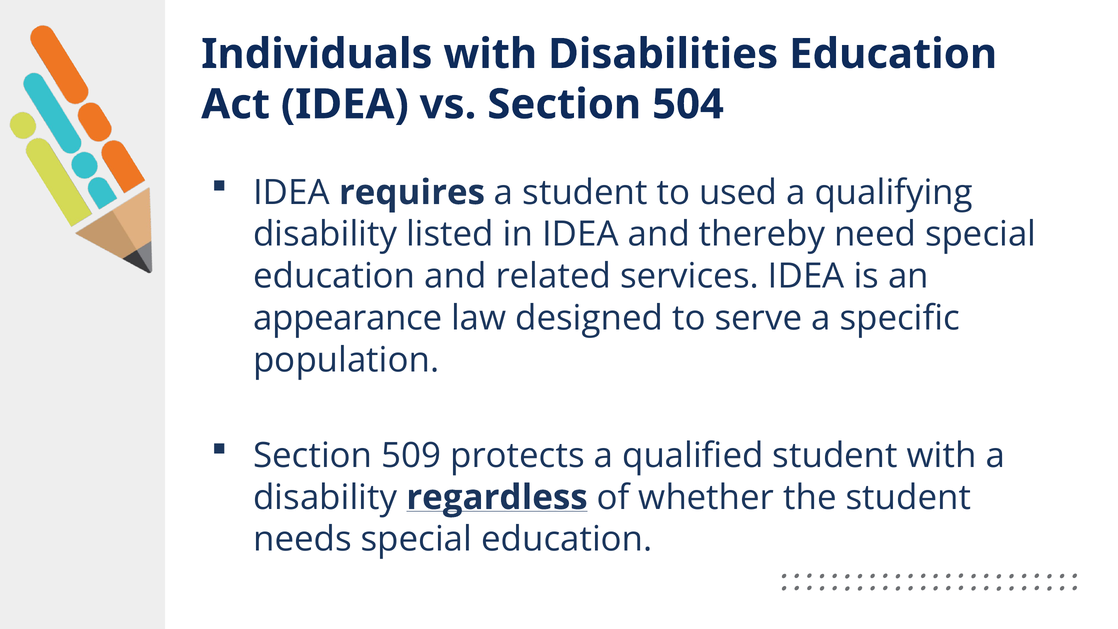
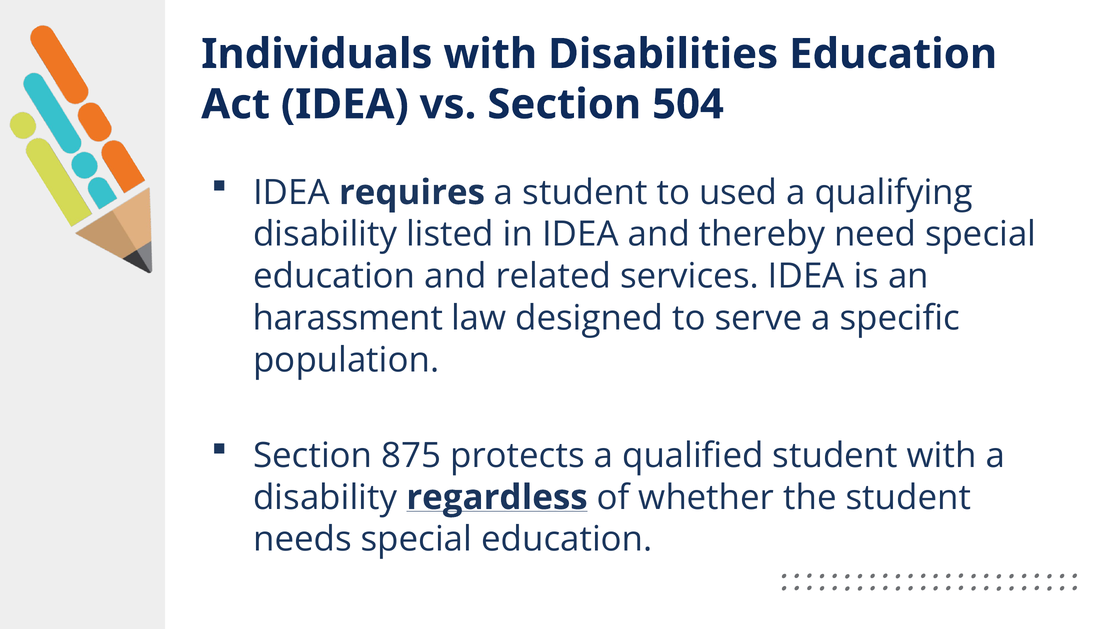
appearance: appearance -> harassment
509: 509 -> 875
